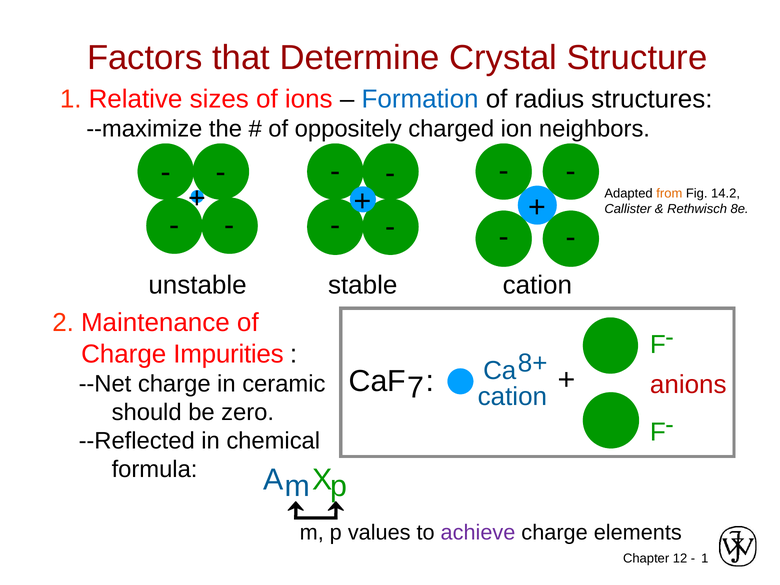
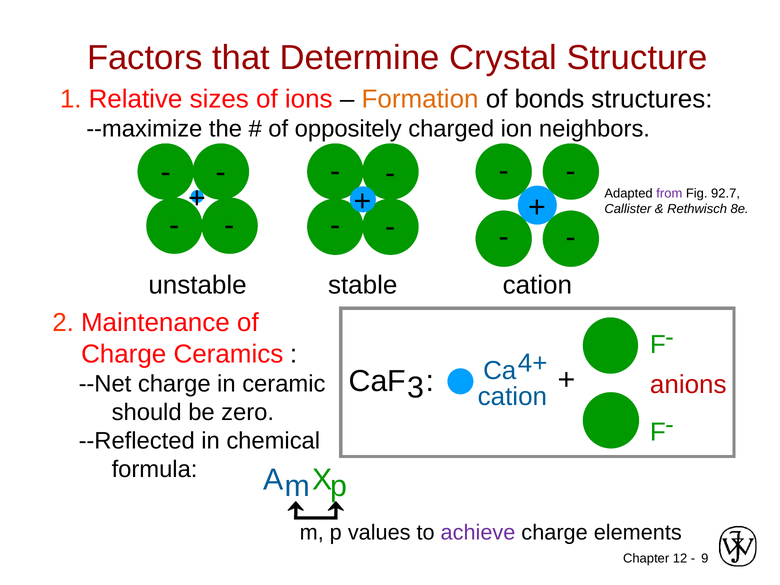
Formation colour: blue -> orange
radius: radius -> bonds
from colour: orange -> purple
14.2: 14.2 -> 92.7
Impurities: Impurities -> Ceramics
7: 7 -> 3
8+: 8+ -> 4+
1 at (705, 559): 1 -> 9
